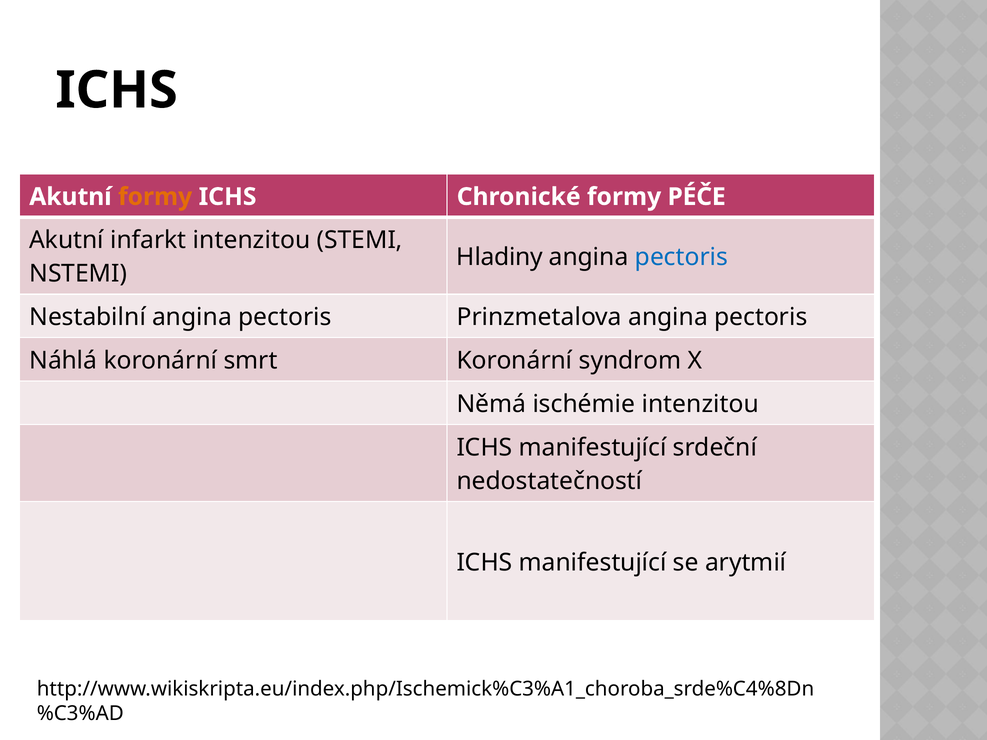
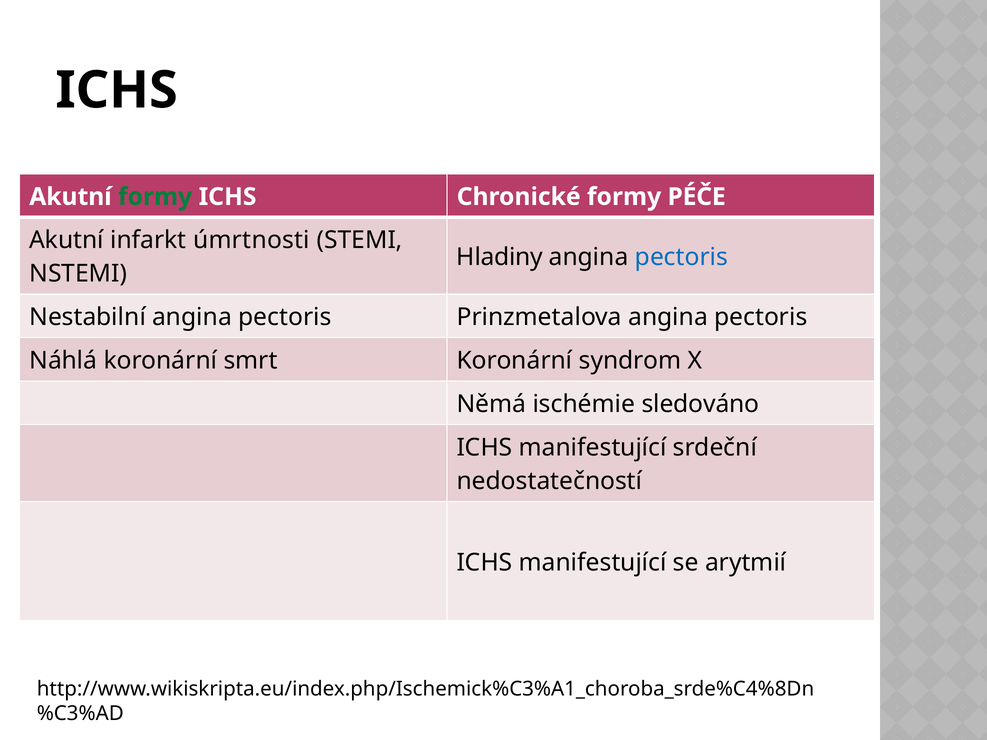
formy at (155, 197) colour: orange -> green
infarkt intenzitou: intenzitou -> úmrtnosti
ischémie intenzitou: intenzitou -> sledováno
